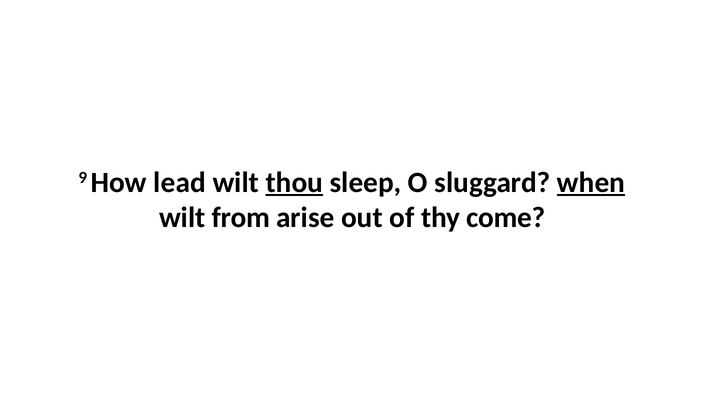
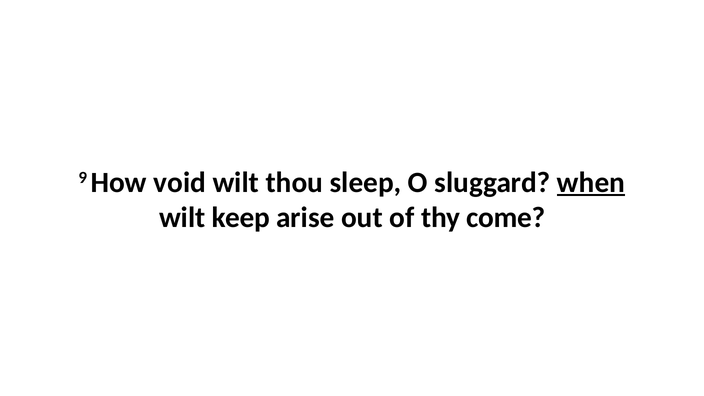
lead: lead -> void
thou underline: present -> none
from: from -> keep
